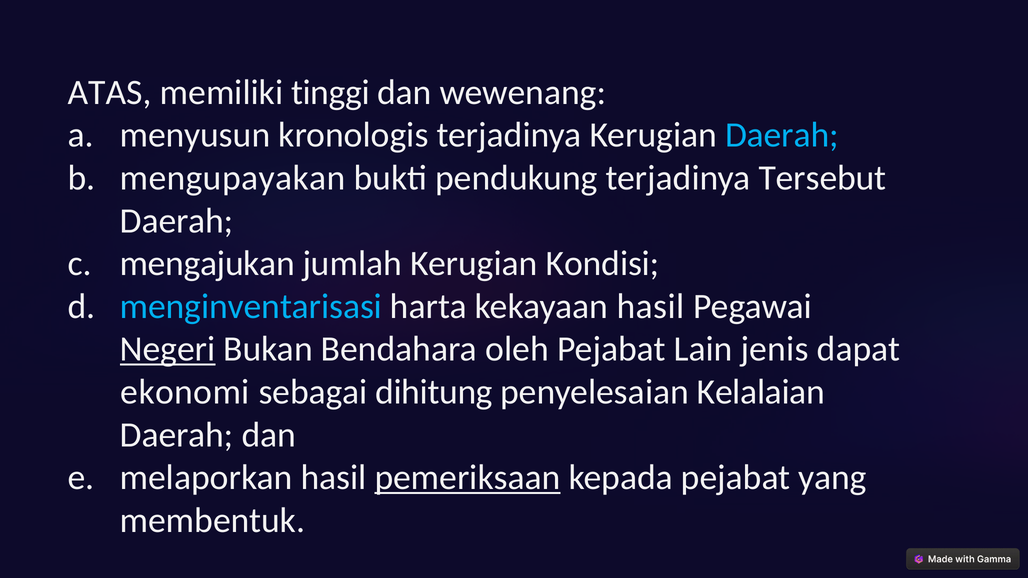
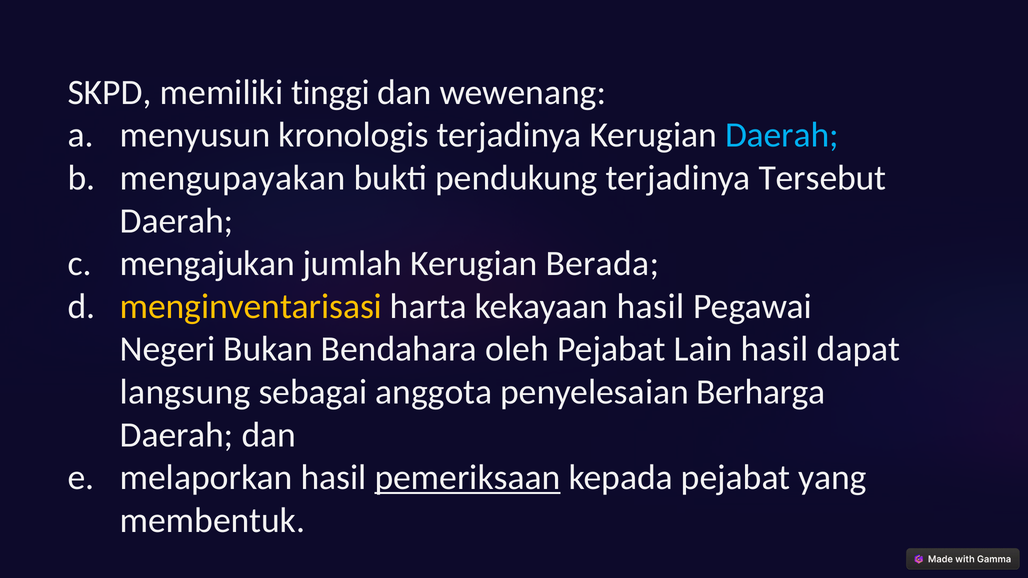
ATAS: ATAS -> SKPD
Kondisi: Kondisi -> Berada
menginventarisasi colour: light blue -> yellow
Negeri underline: present -> none
Lain jenis: jenis -> hasil
ekonomi: ekonomi -> langsung
dihitung: dihitung -> anggota
Kelalaian: Kelalaian -> Berharga
